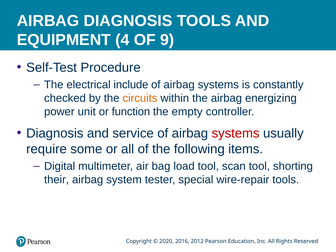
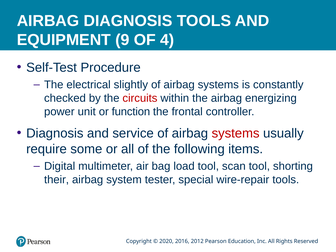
4: 4 -> 9
9: 9 -> 4
include: include -> slightly
circuits colour: orange -> red
empty: empty -> frontal
